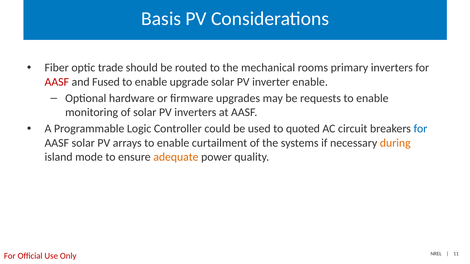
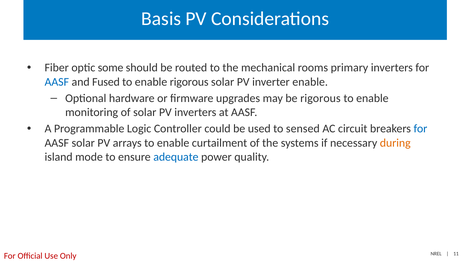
trade: trade -> some
AASF at (57, 82) colour: red -> blue
enable upgrade: upgrade -> rigorous
be requests: requests -> rigorous
quoted: quoted -> sensed
adequate colour: orange -> blue
